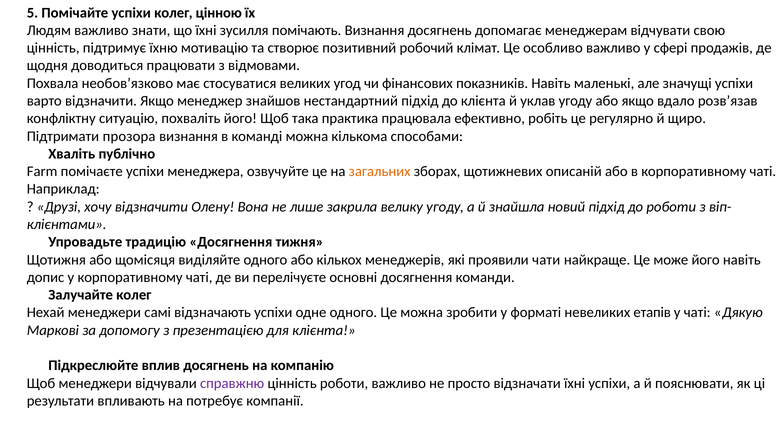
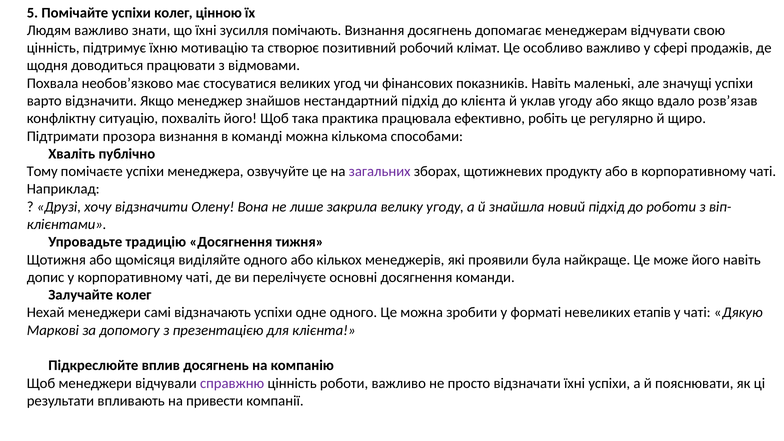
Farm: Farm -> Тому
загальних colour: orange -> purple
описаній: описаній -> продукту
чати: чати -> була
потребує: потребує -> привести
